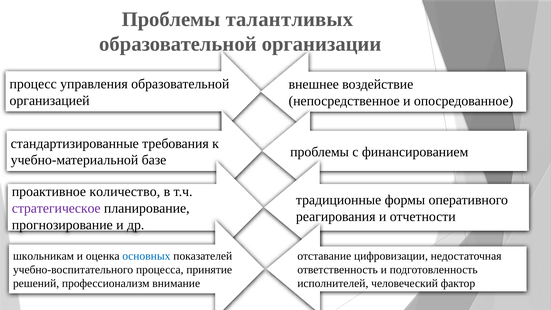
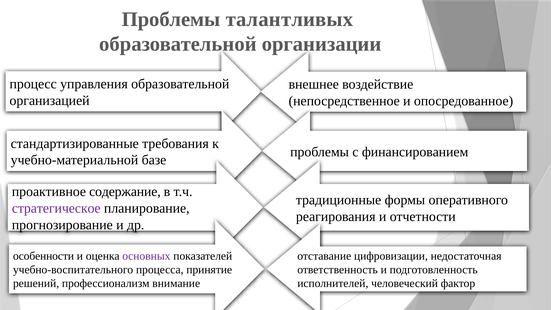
количество: количество -> содержание
школьникам: школьникам -> особенности
основных colour: blue -> purple
